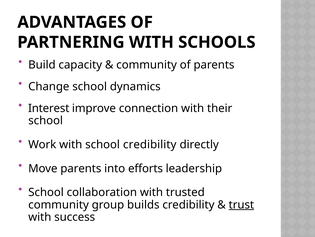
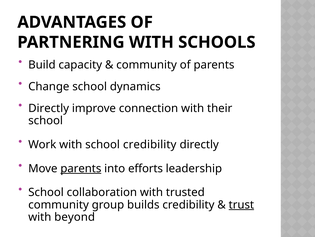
Interest at (49, 108): Interest -> Directly
parents at (81, 168) underline: none -> present
success: success -> beyond
